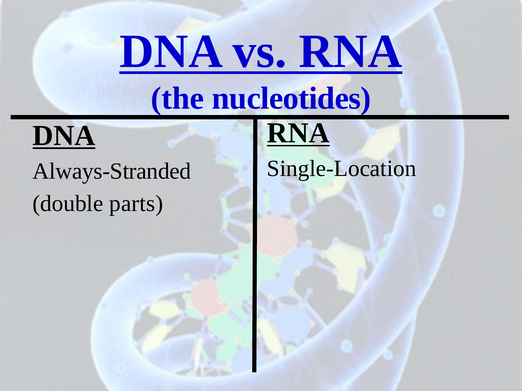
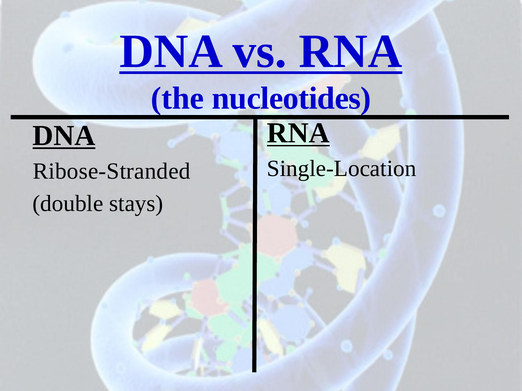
Always-Stranded: Always-Stranded -> Ribose-Stranded
parts: parts -> stays
